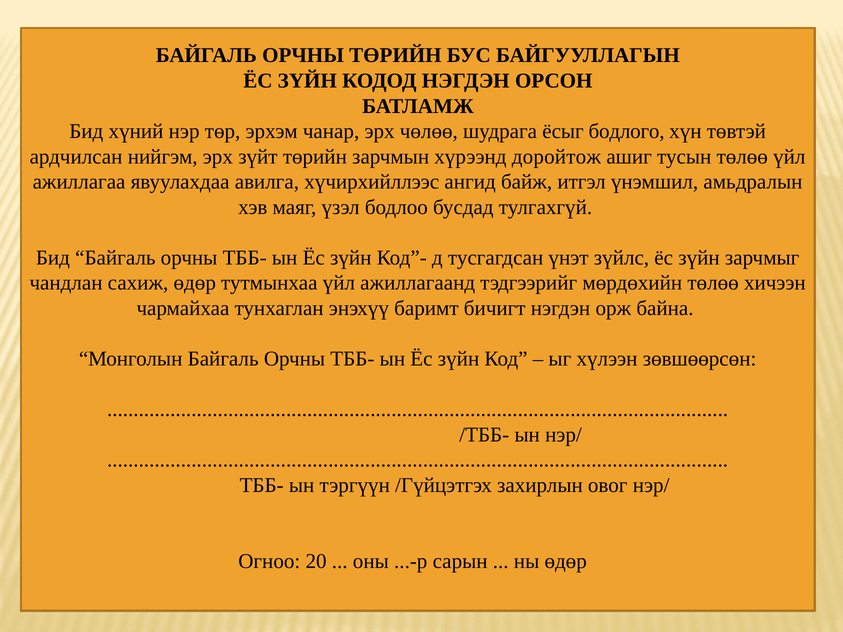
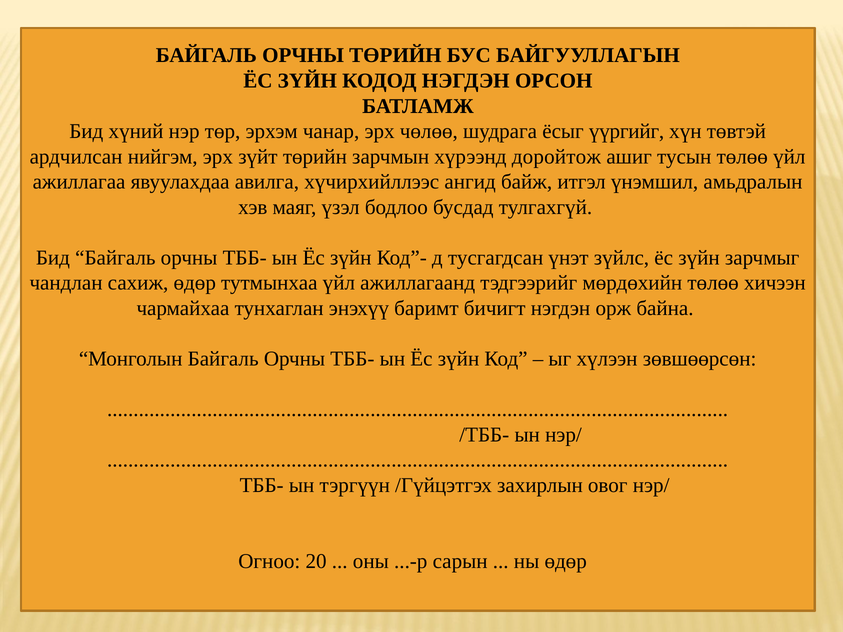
бодлого: бодлого -> үүргийг
